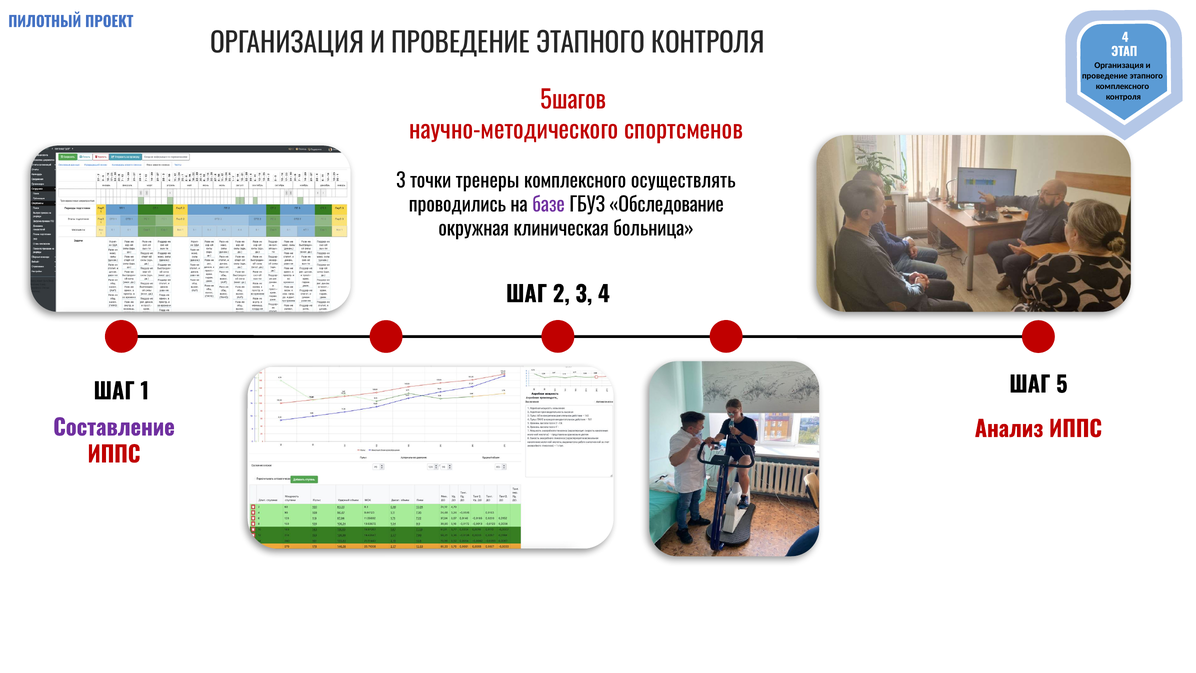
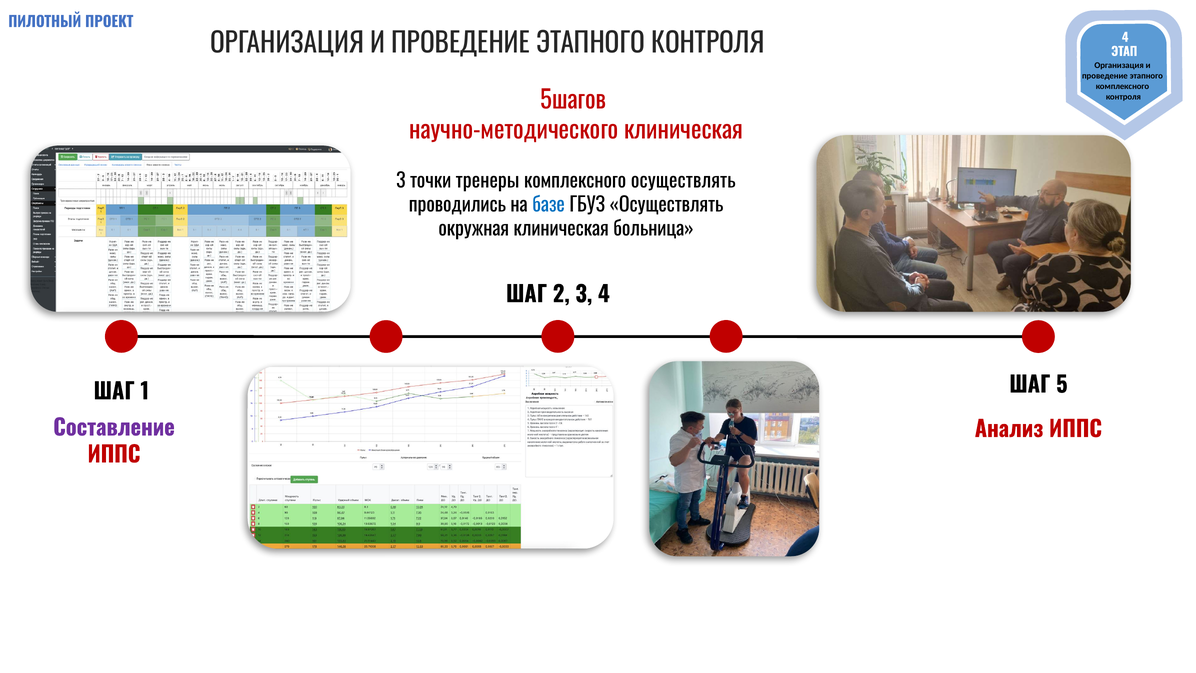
научно-методического спортсменов: спортсменов -> клиническая
базе colour: purple -> blue
ГБУЗ Обследование: Обследование -> Осуществлять
